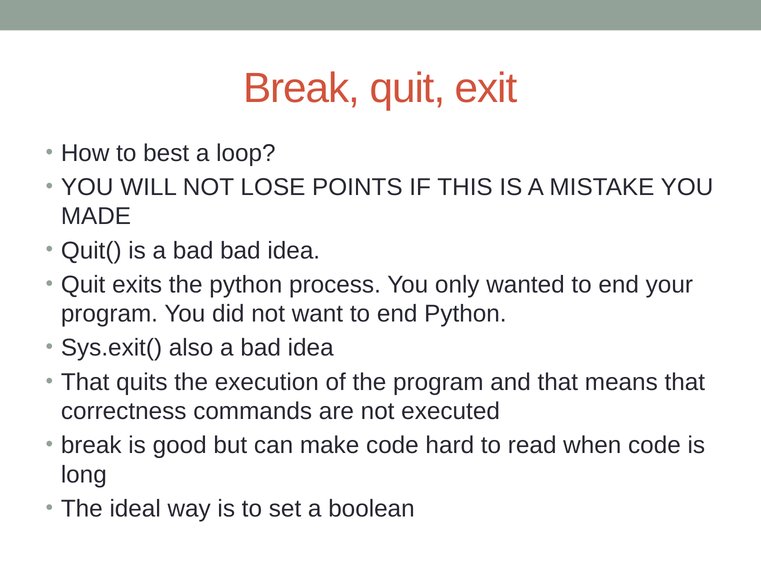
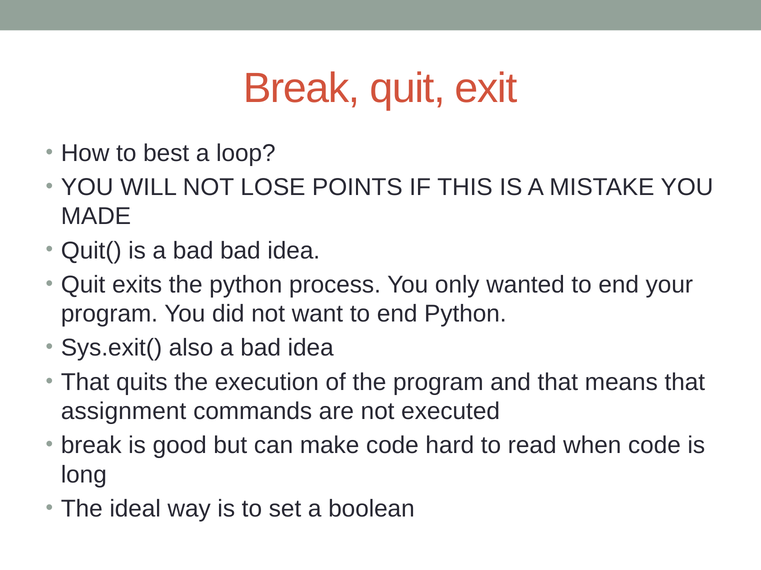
correctness: correctness -> assignment
